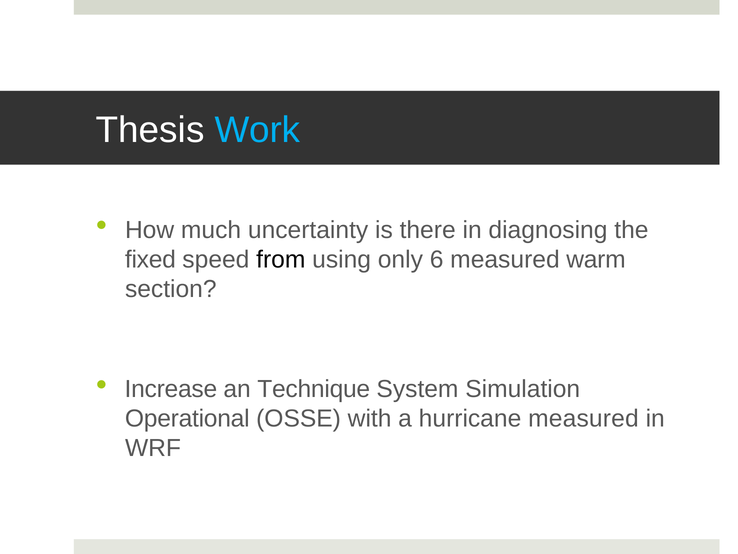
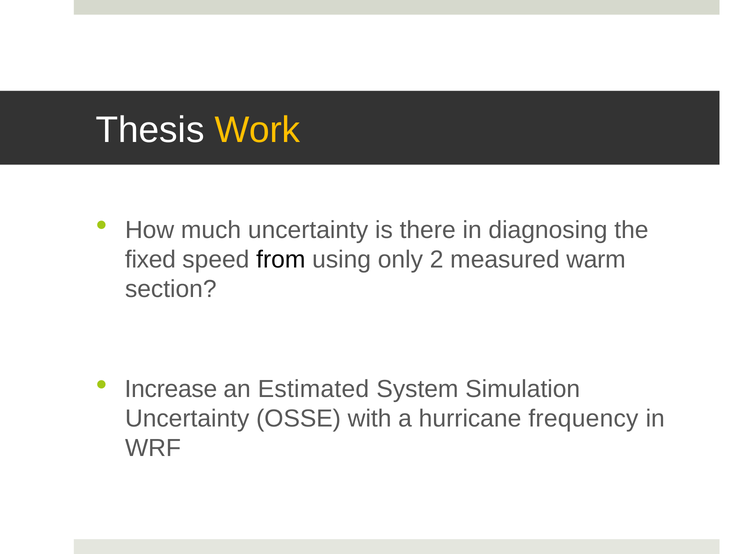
Work colour: light blue -> yellow
6: 6 -> 2
Technique: Technique -> Estimated
Operational at (187, 418): Operational -> Uncertainty
hurricane measured: measured -> frequency
